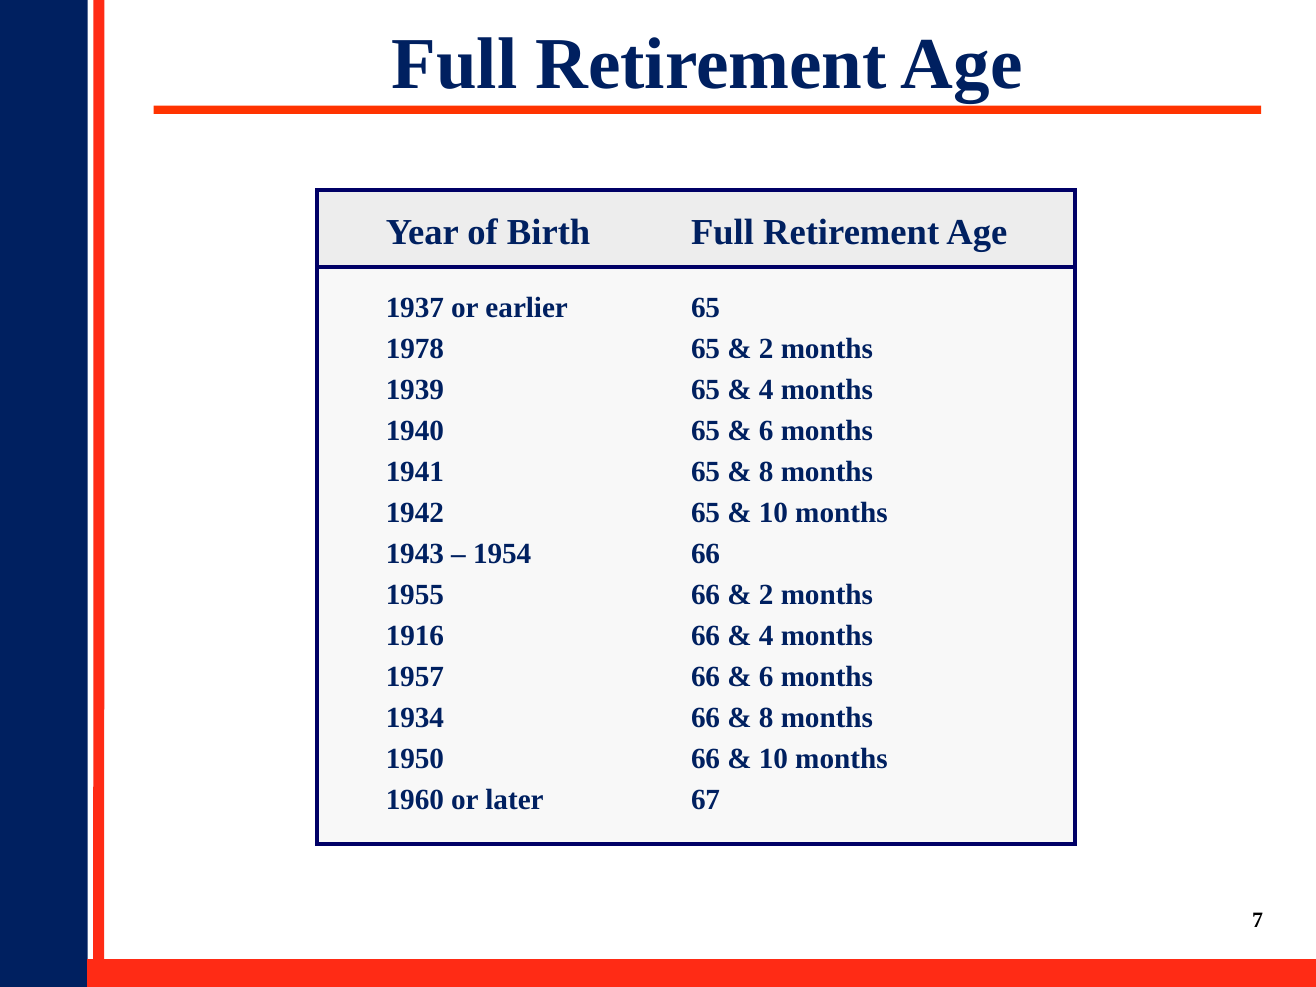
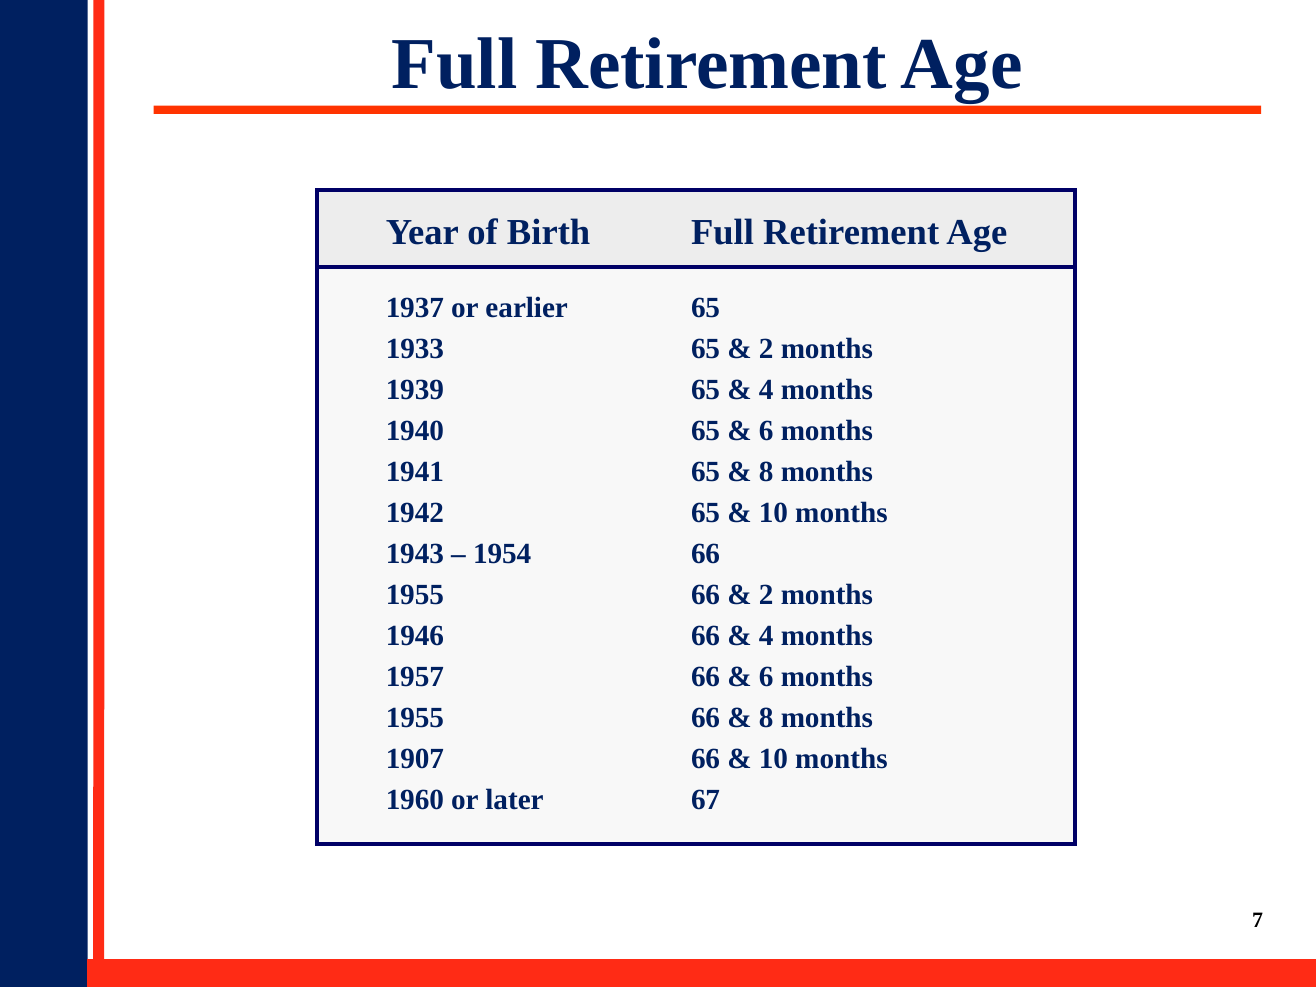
1978: 1978 -> 1933
1916: 1916 -> 1946
1934 at (415, 718): 1934 -> 1955
1950: 1950 -> 1907
